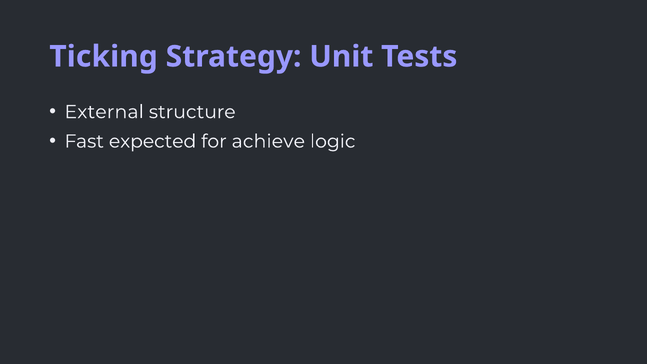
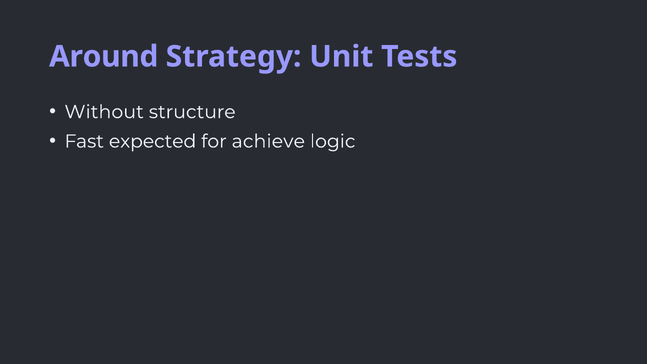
Ticking: Ticking -> Around
External: External -> Without
